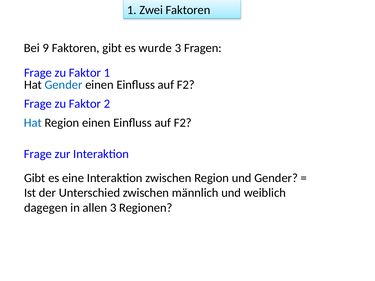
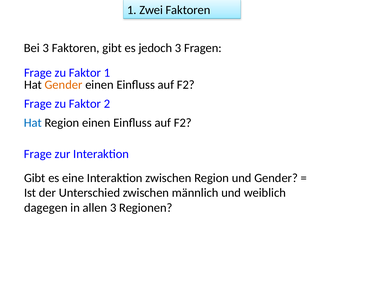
Bei 9: 9 -> 3
wurde: wurde -> jedoch
Gender at (64, 85) colour: blue -> orange
